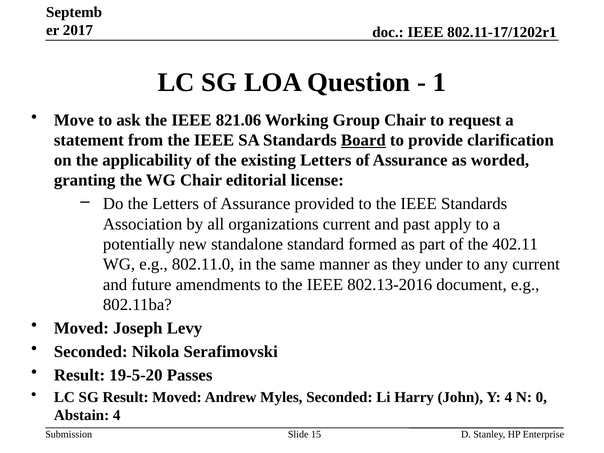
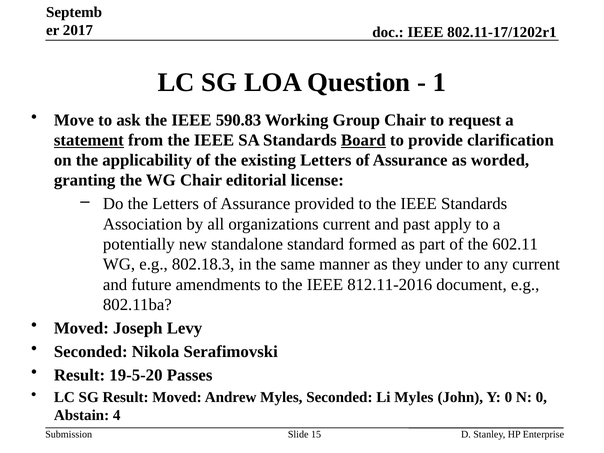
821.06: 821.06 -> 590.83
statement underline: none -> present
402.11: 402.11 -> 602.11
802.11.0: 802.11.0 -> 802.18.3
802.13-2016: 802.13-2016 -> 812.11-2016
Li Harry: Harry -> Myles
Y 4: 4 -> 0
